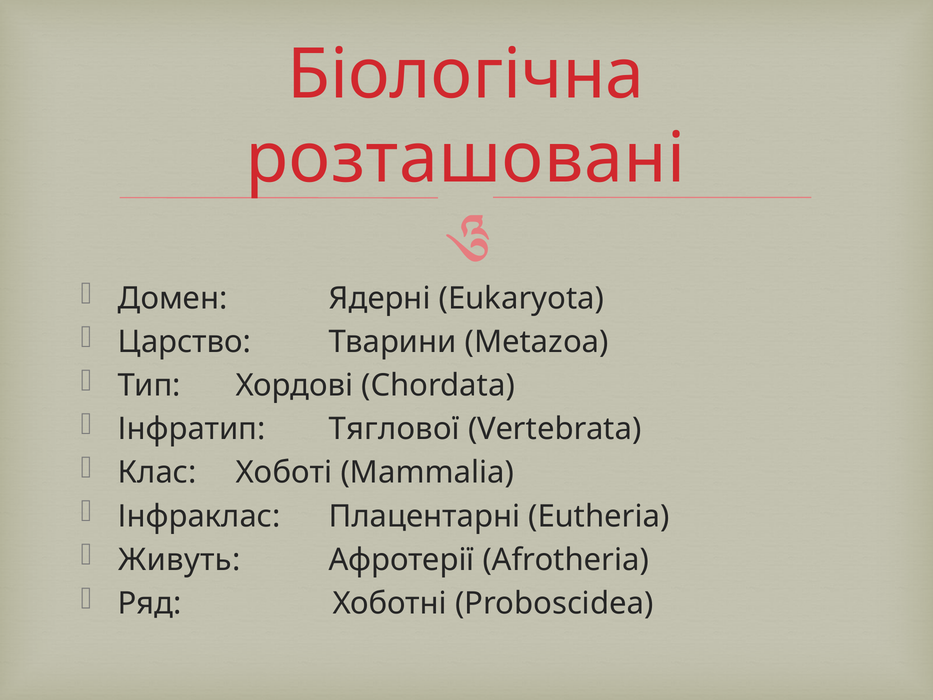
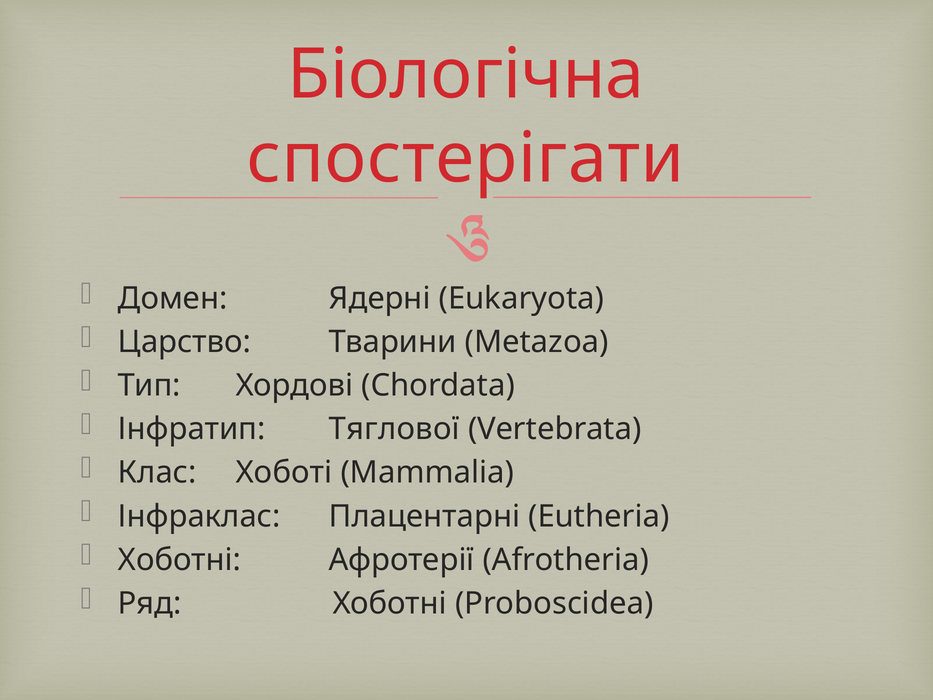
розташовані: розташовані -> спостерігати
Живуть at (179, 560): Живуть -> Хоботні
